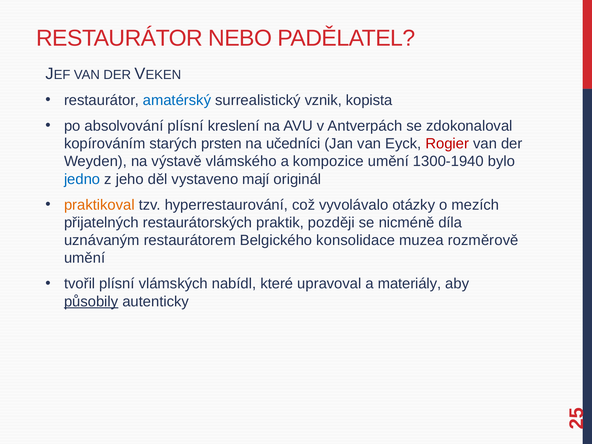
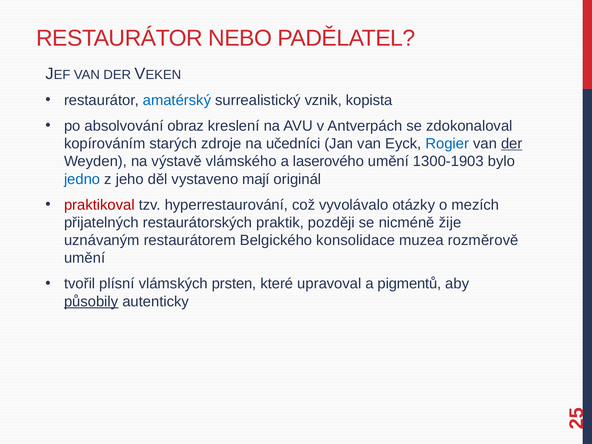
absolvování plísní: plísní -> obraz
prsten: prsten -> zdroje
Rogier colour: red -> blue
der at (512, 144) underline: none -> present
kompozice: kompozice -> laserového
1300-1940: 1300-1940 -> 1300-1903
praktikoval colour: orange -> red
díla: díla -> žije
nabídl: nabídl -> prsten
materiály: materiály -> pigmentů
